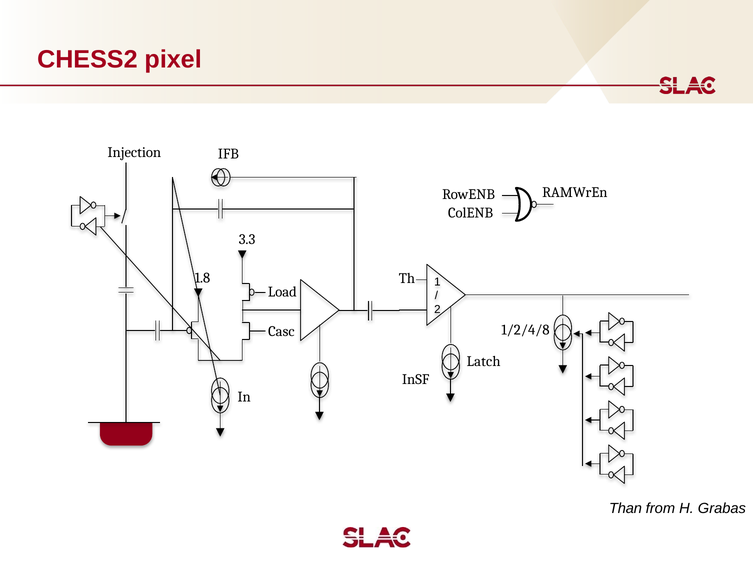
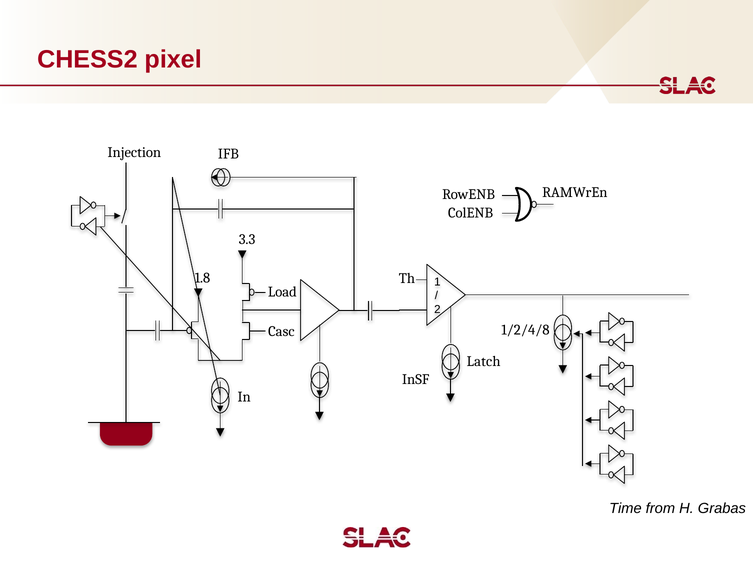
Than: Than -> Time
